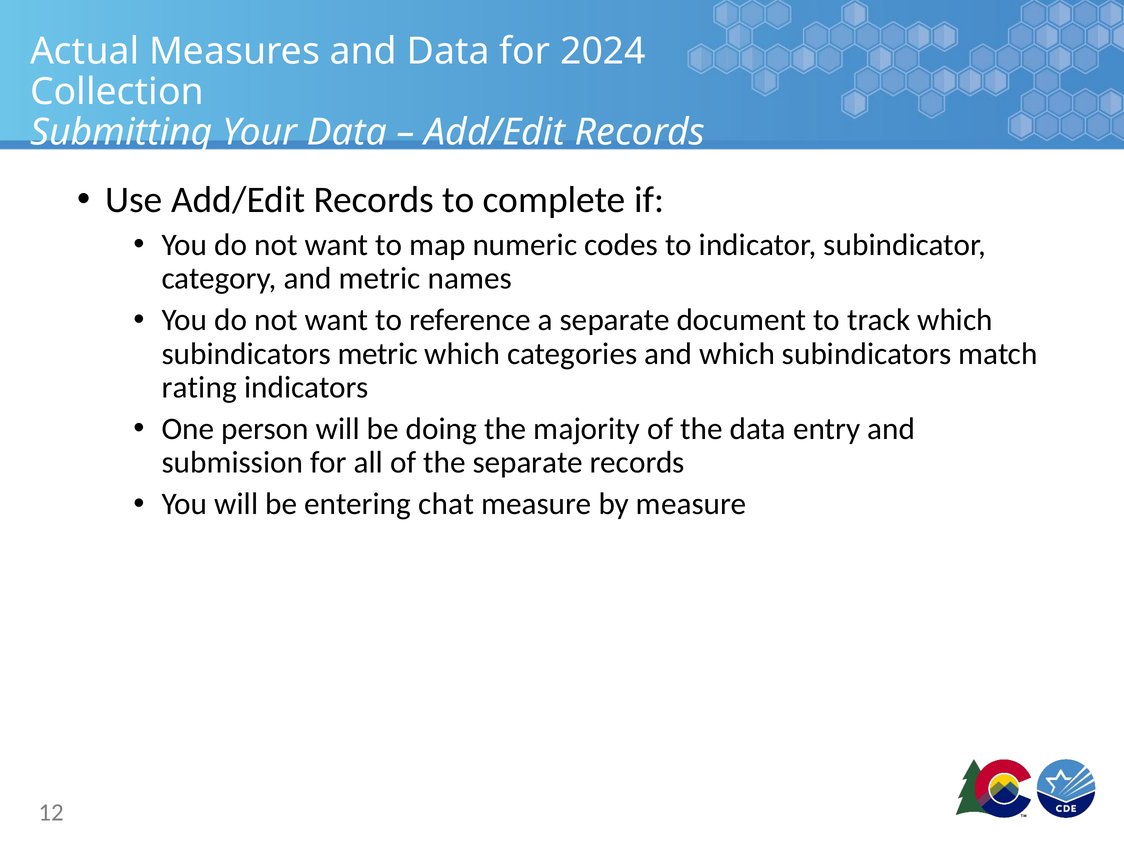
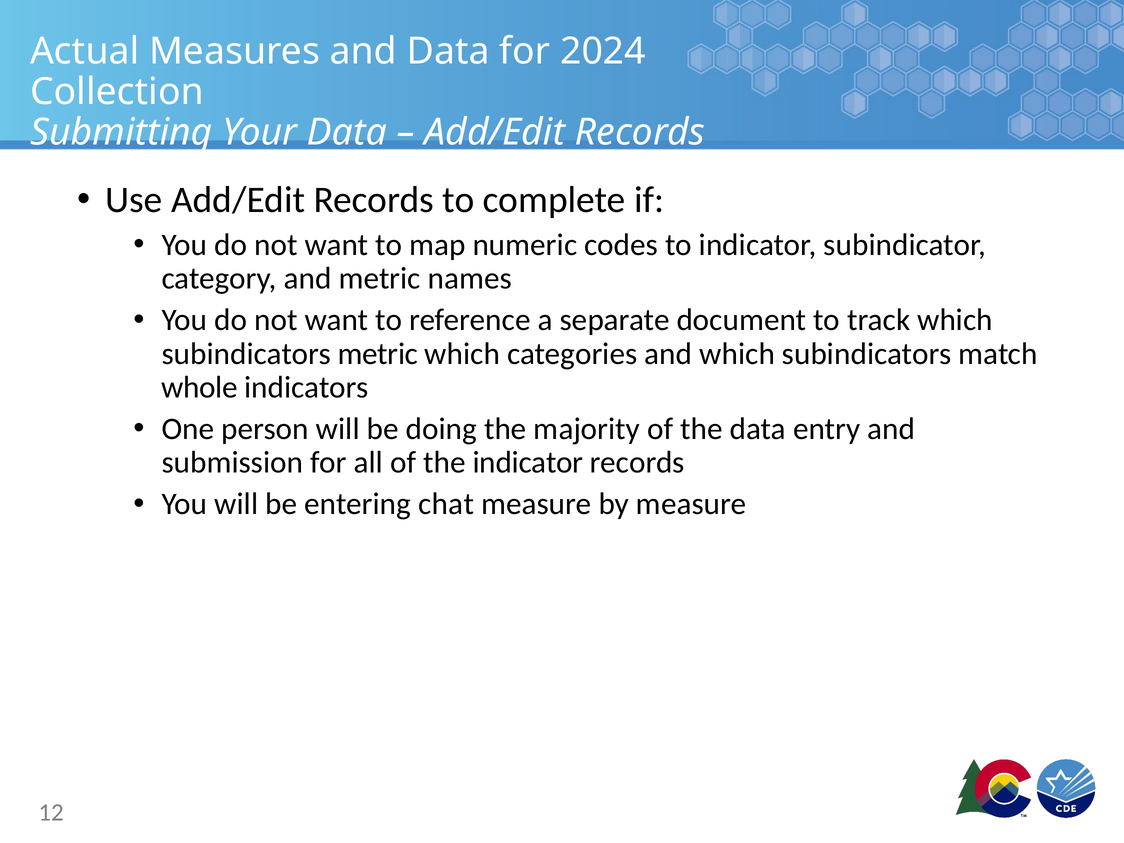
rating: rating -> whole
the separate: separate -> indicator
